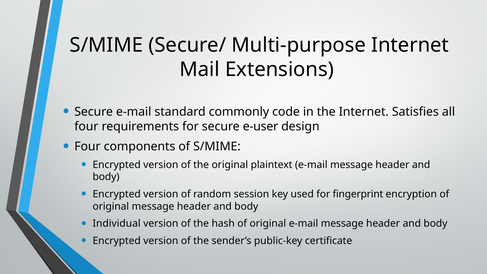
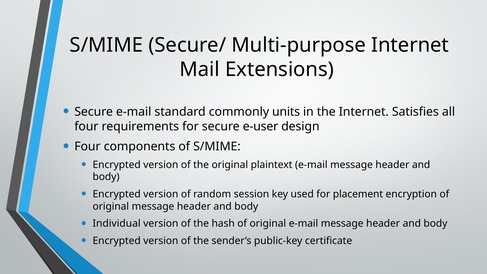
code: code -> units
fingerprint: fingerprint -> placement
